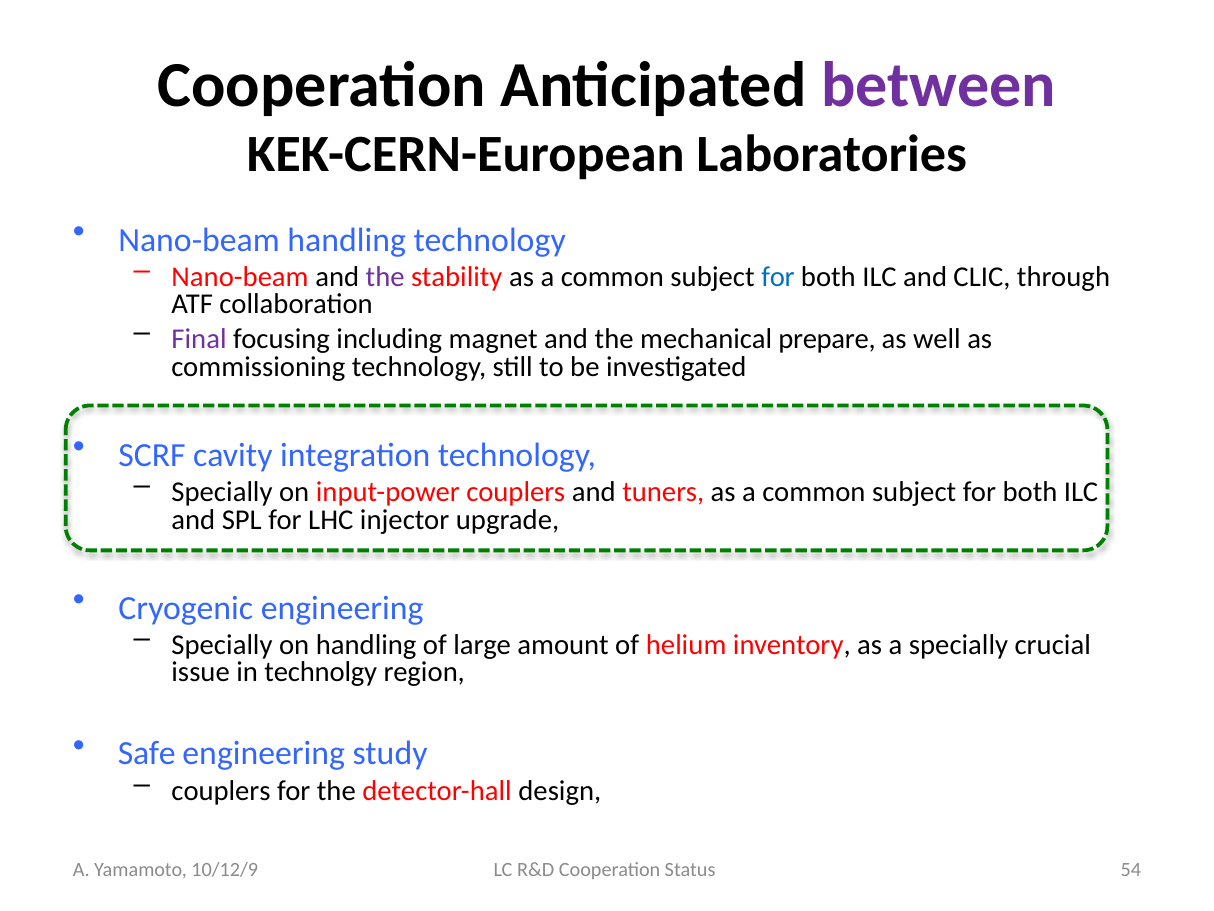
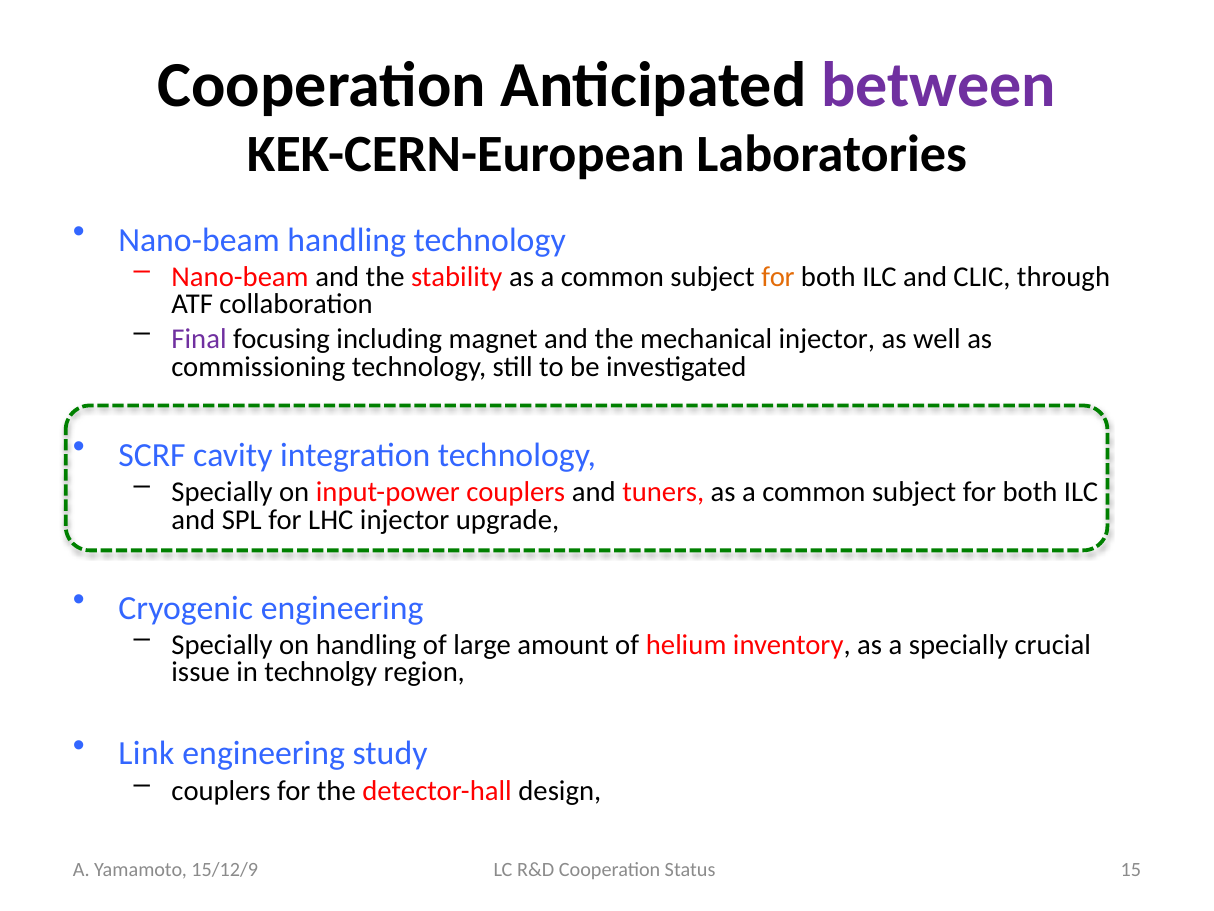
the at (385, 277) colour: purple -> black
for at (778, 277) colour: blue -> orange
mechanical prepare: prepare -> injector
Safe: Safe -> Link
10/12/9: 10/12/9 -> 15/12/9
54: 54 -> 15
